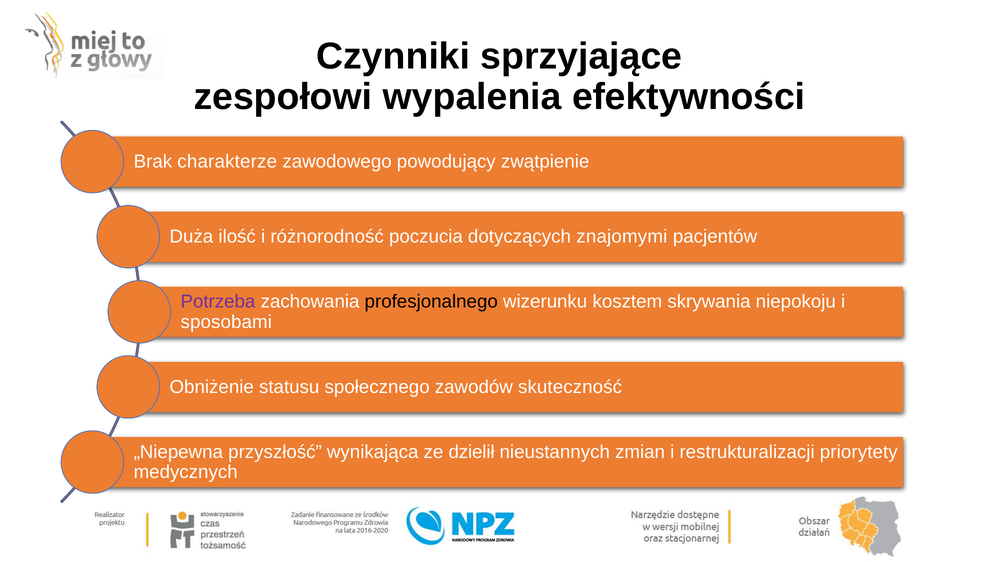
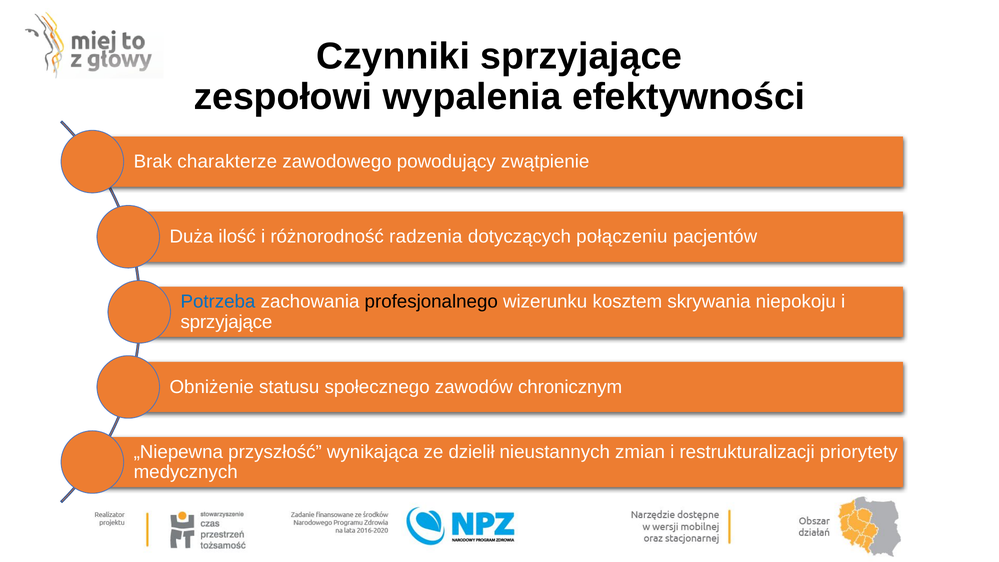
poczucia: poczucia -> radzenia
znajomymi: znajomymi -> połączeniu
Potrzeba colour: purple -> blue
sposobami at (226, 322): sposobami -> sprzyjające
skuteczność: skuteczność -> chronicznym
